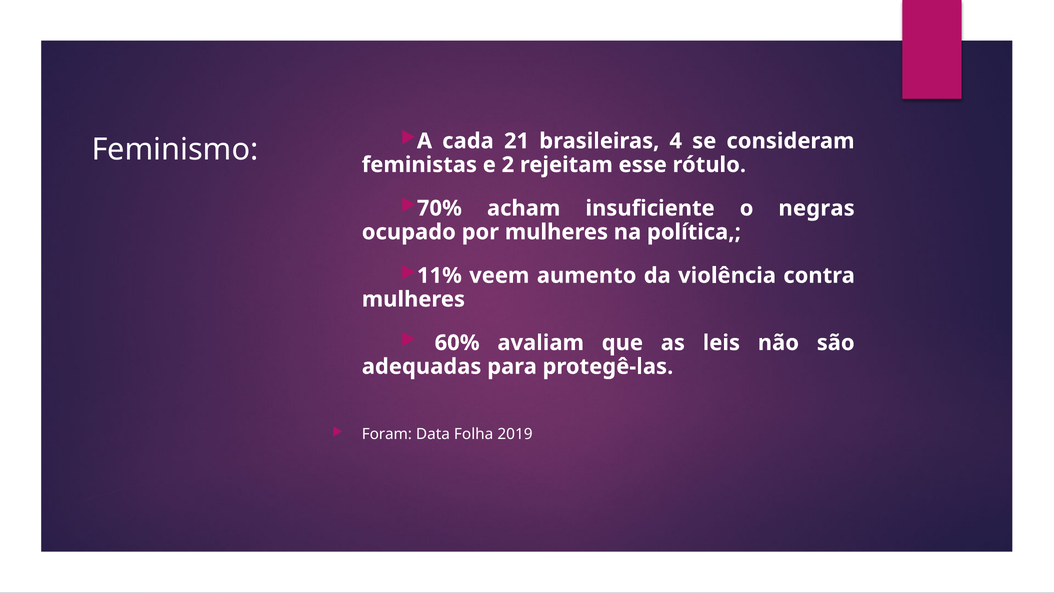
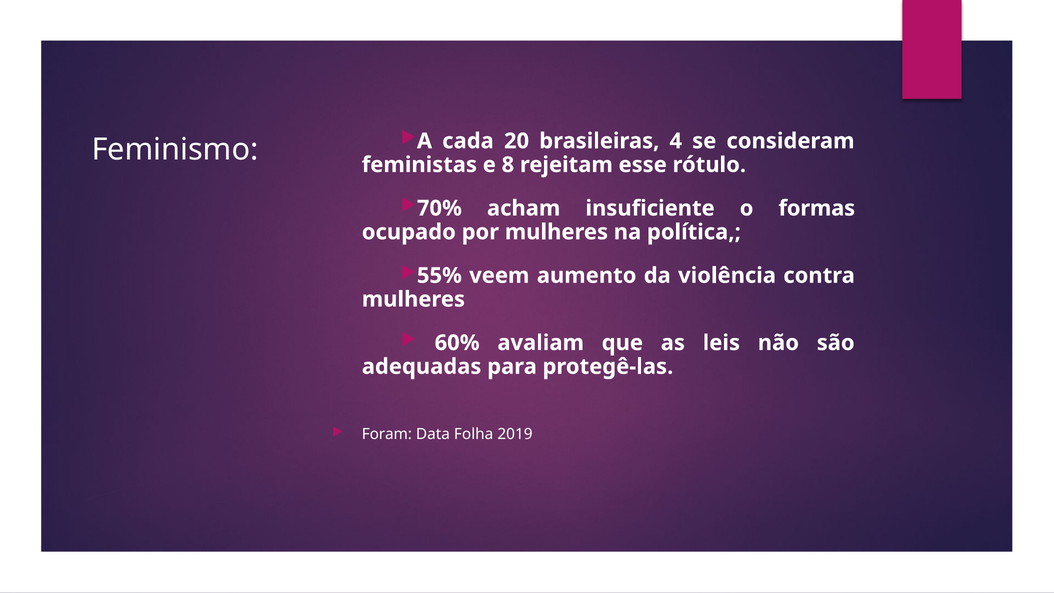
21: 21 -> 20
2: 2 -> 8
negras: negras -> formas
11%: 11% -> 55%
